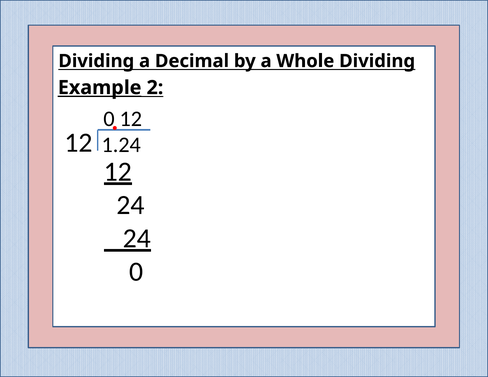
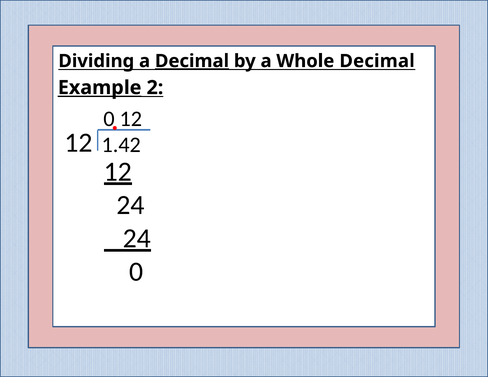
Decimal at (192, 61) underline: none -> present
Whole Dividing: Dividing -> Decimal
1.24: 1.24 -> 1.42
